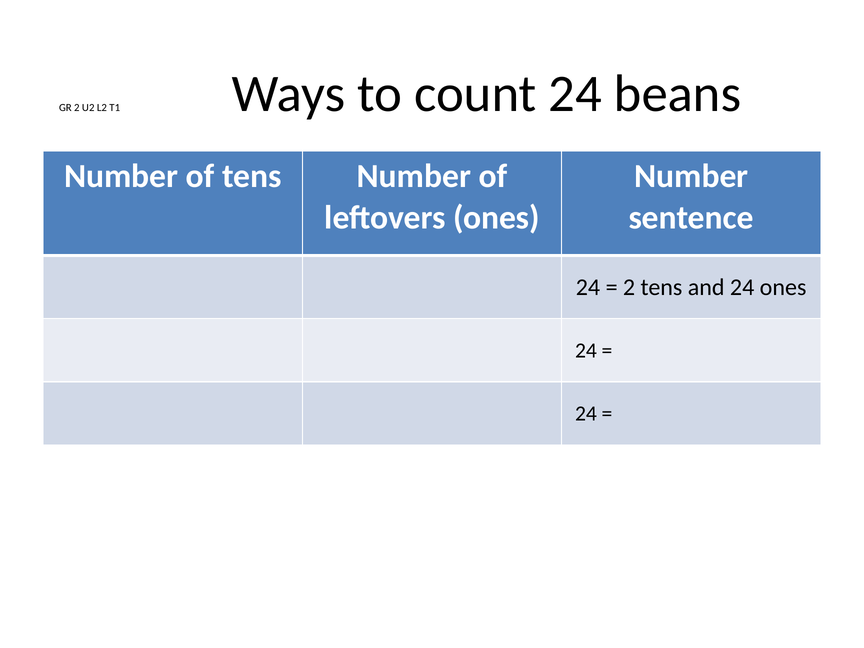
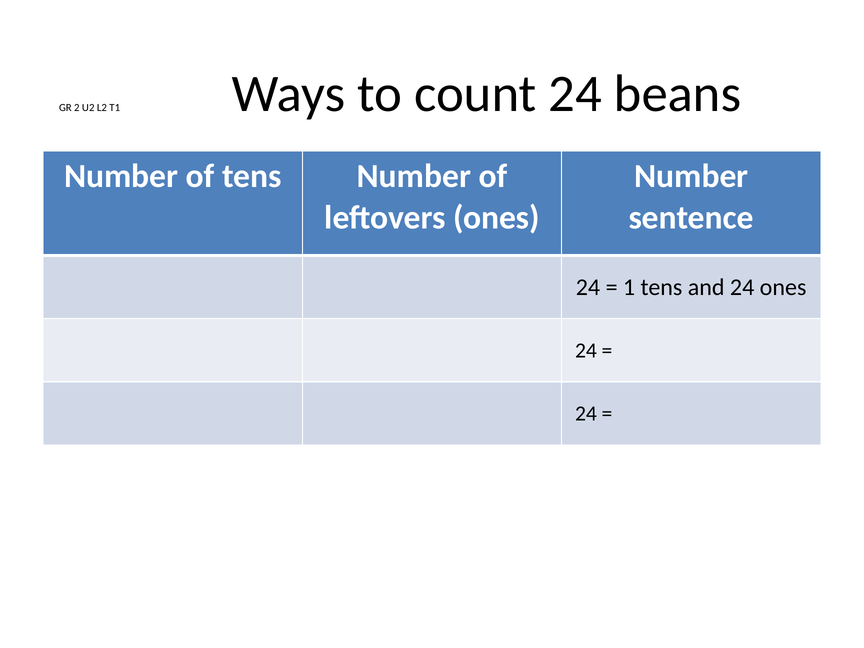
2 at (629, 287): 2 -> 1
